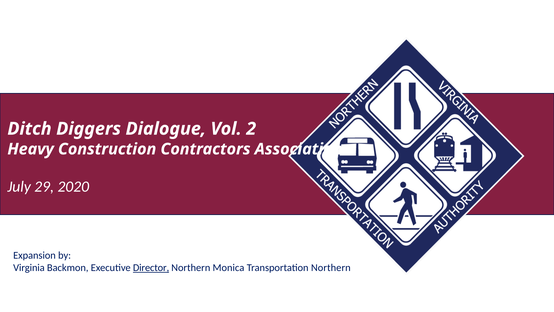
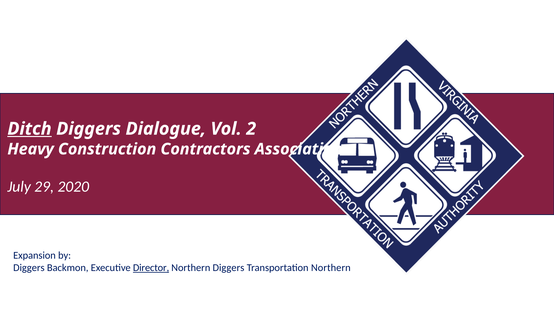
Ditch underline: none -> present
Virginia at (29, 268): Virginia -> Diggers
Northern Monica: Monica -> Diggers
